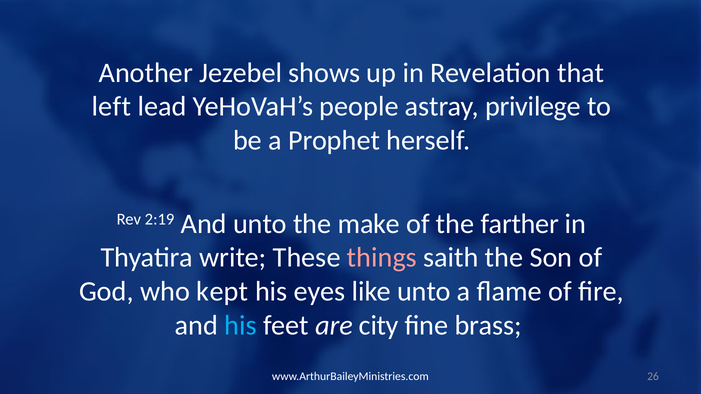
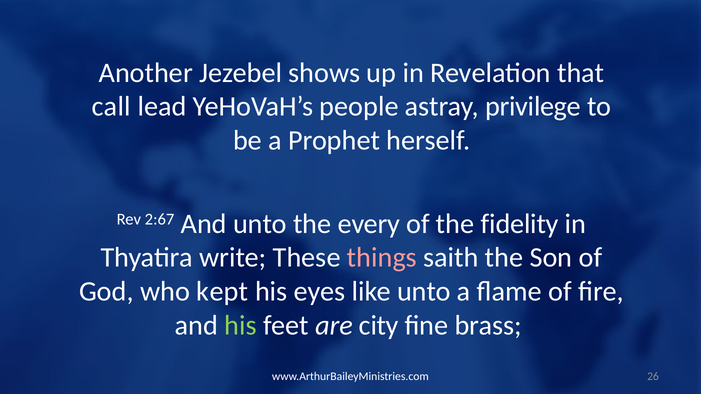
left: left -> call
2:19: 2:19 -> 2:67
make: make -> every
farther: farther -> fidelity
his at (241, 326) colour: light blue -> light green
